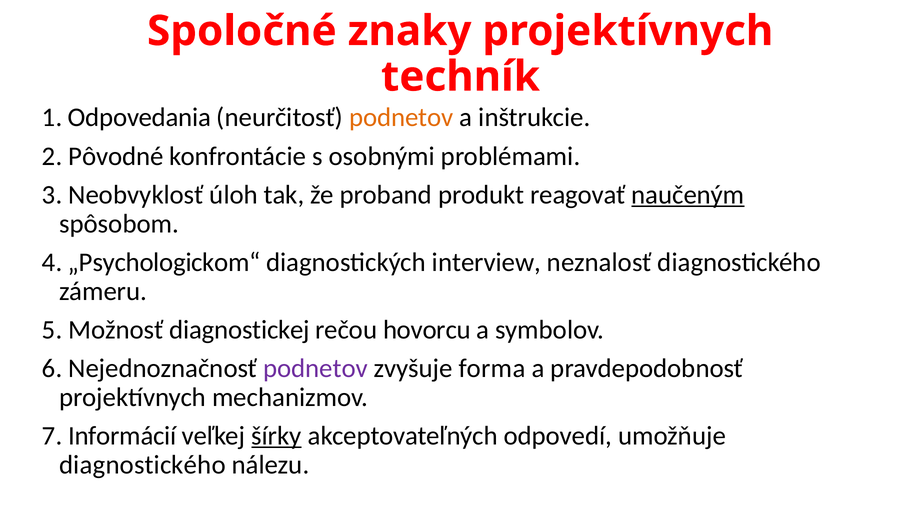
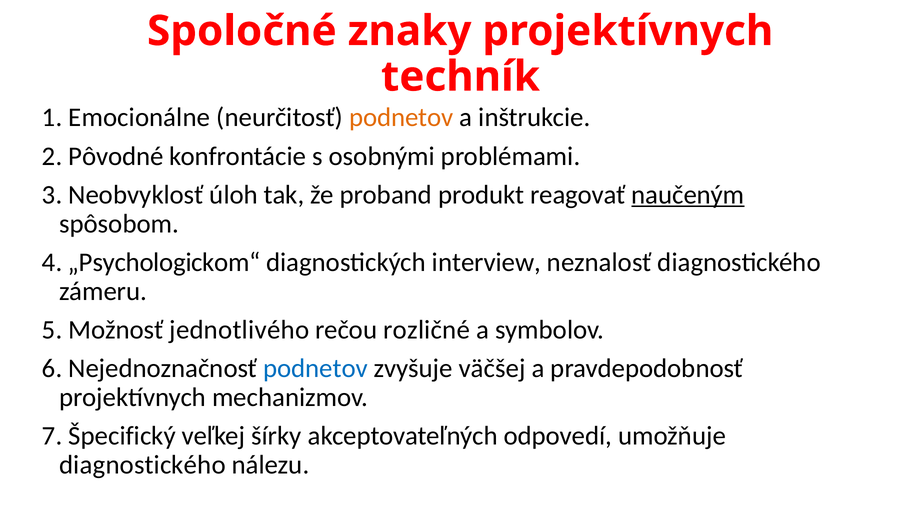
Odpovedania: Odpovedania -> Emocionálne
diagnostickej: diagnostickej -> jednotlivého
hovorcu: hovorcu -> rozličné
podnetov at (315, 368) colour: purple -> blue
forma: forma -> väčšej
Informácií: Informácií -> Špecifický
šírky underline: present -> none
